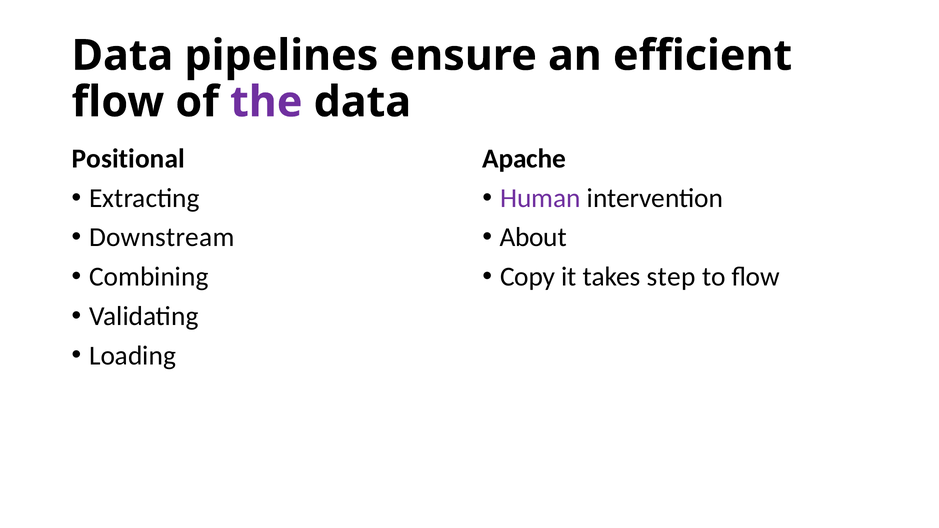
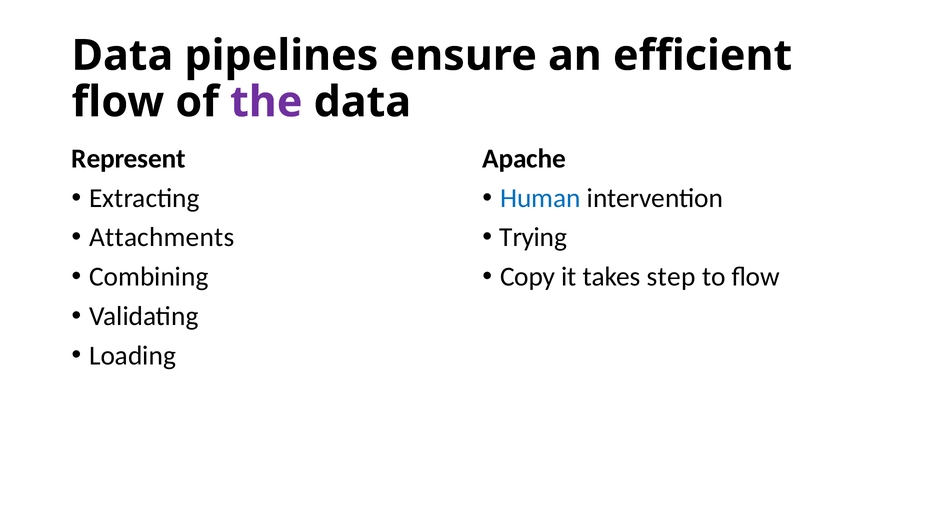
Positional: Positional -> Represent
Human colour: purple -> blue
Downstream: Downstream -> Attachments
About: About -> Trying
